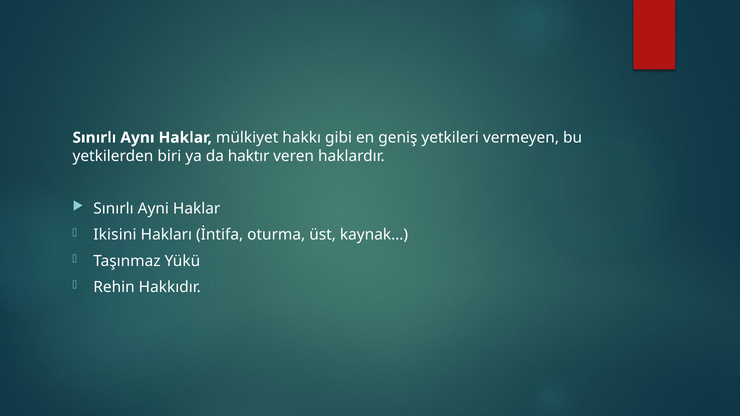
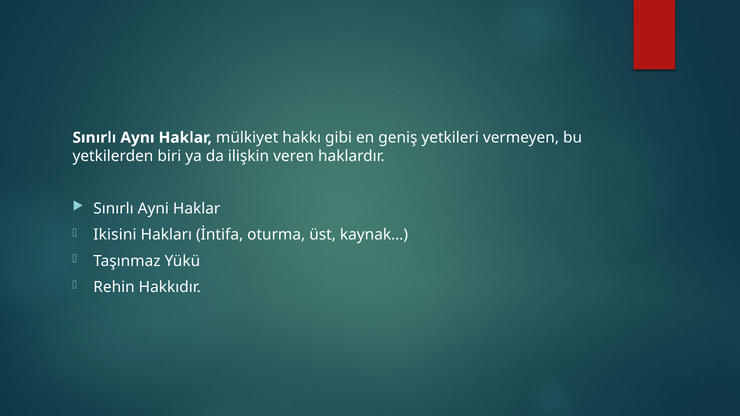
haktır: haktır -> ilişkin
